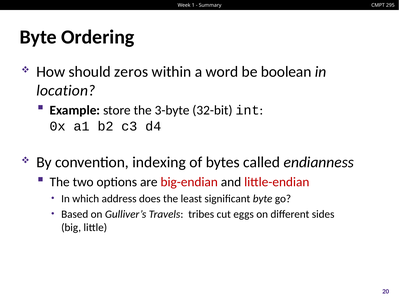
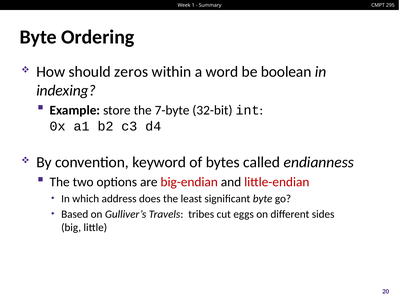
location: location -> indexing
3-byte: 3-byte -> 7-byte
indexing: indexing -> keyword
